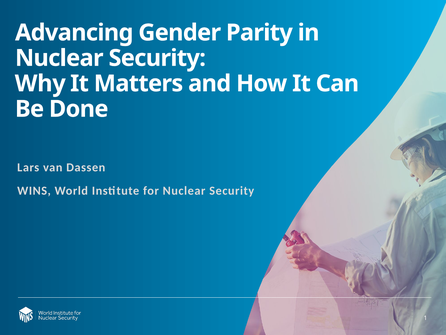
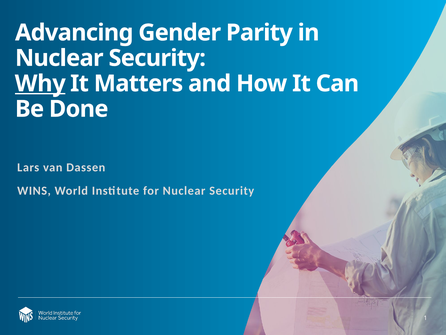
Why underline: none -> present
